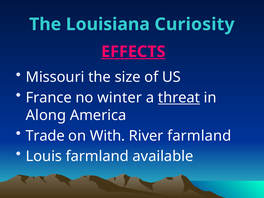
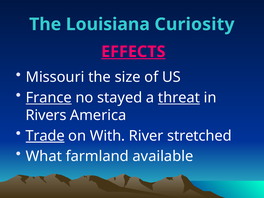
France underline: none -> present
winter: winter -> stayed
Along: Along -> Rivers
Trade underline: none -> present
River farmland: farmland -> stretched
Louis: Louis -> What
